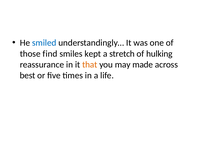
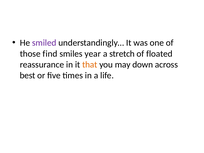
smiled colour: blue -> purple
kept: kept -> year
hulking: hulking -> floated
made: made -> down
